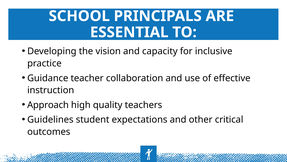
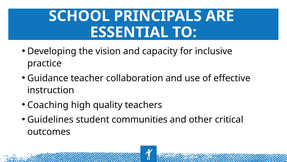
Approach: Approach -> Coaching
expectations: expectations -> communities
